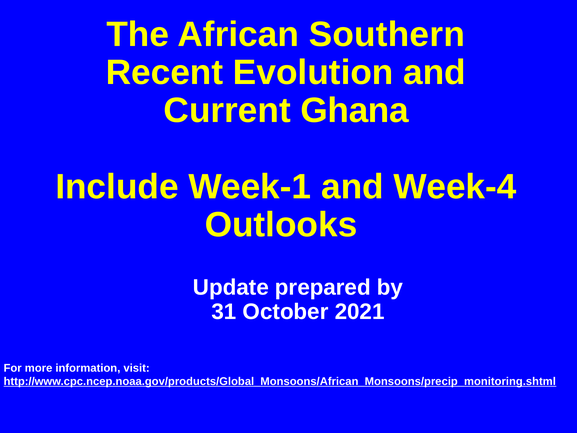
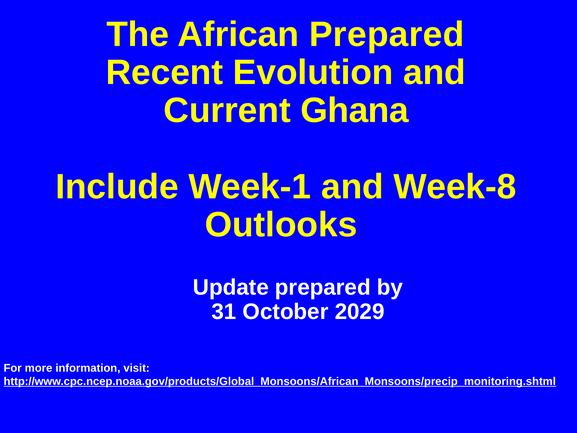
African Southern: Southern -> Prepared
Week-4: Week-4 -> Week-8
2021: 2021 -> 2029
